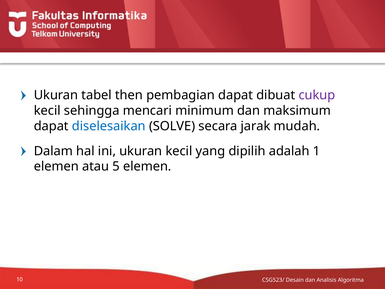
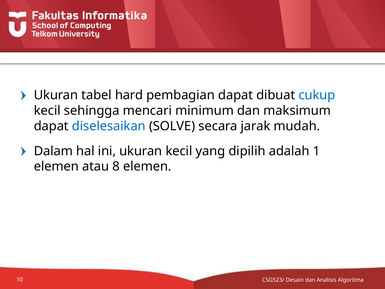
then: then -> hard
cukup colour: purple -> blue
5: 5 -> 8
